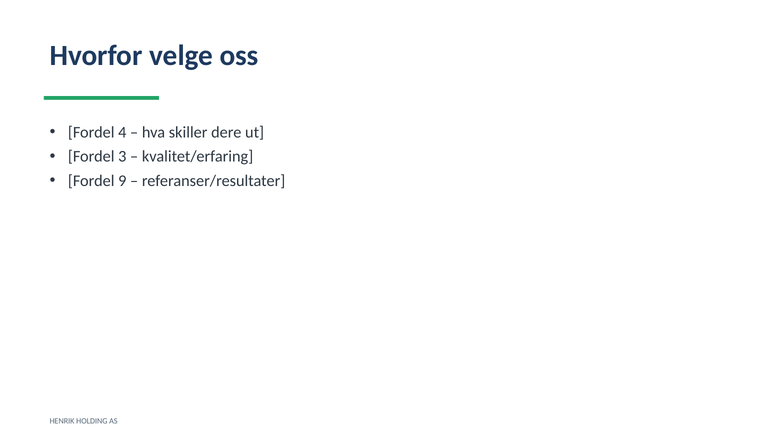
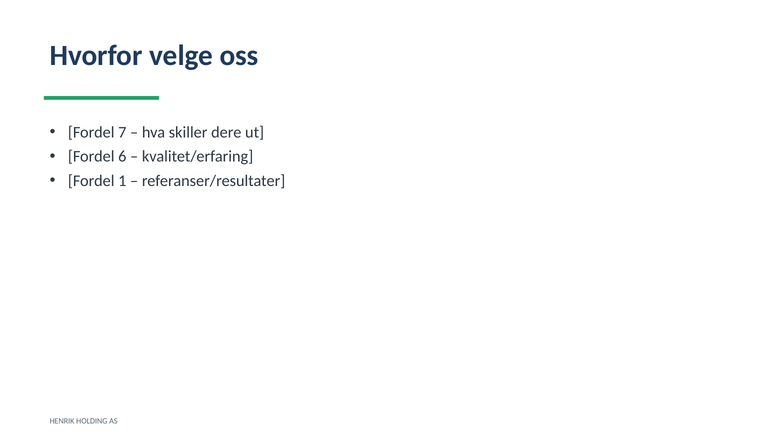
4: 4 -> 7
3: 3 -> 6
9: 9 -> 1
